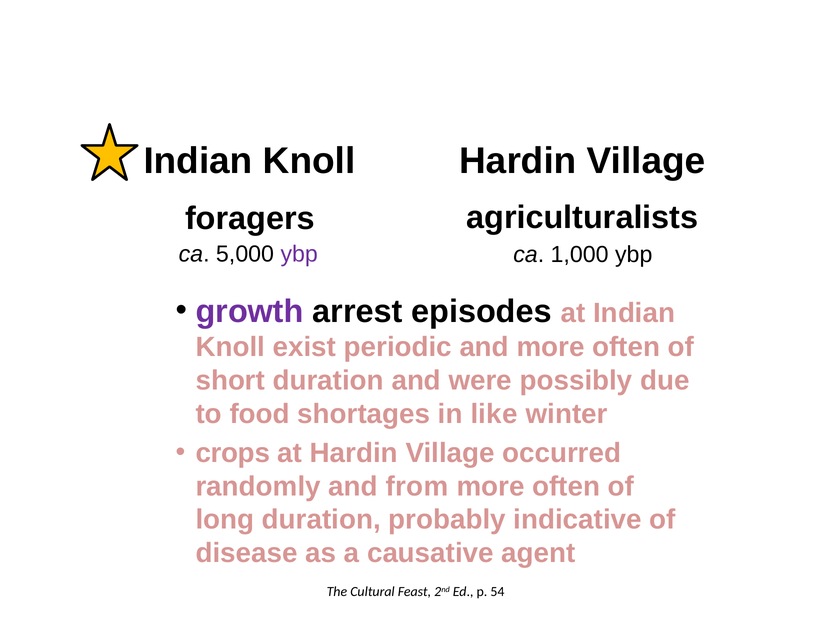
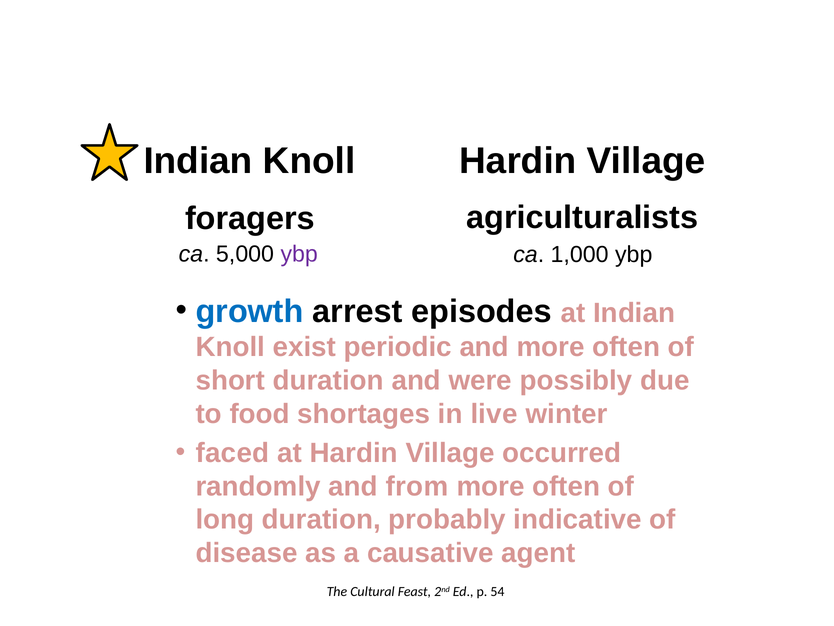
growth colour: purple -> blue
like: like -> live
crops: crops -> faced
